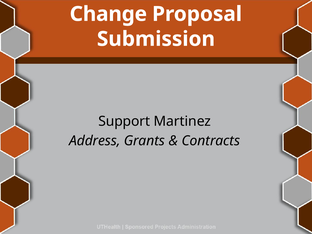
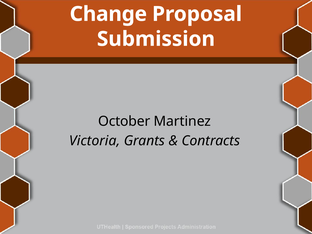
Support: Support -> October
Address: Address -> Victoria
